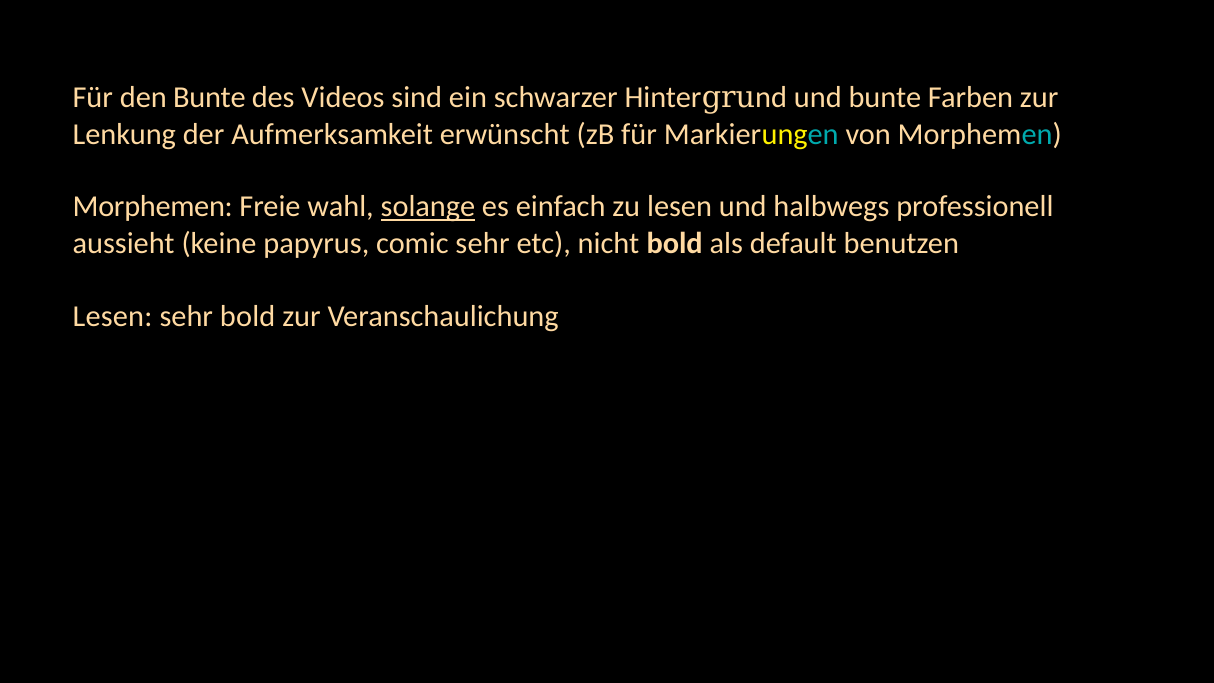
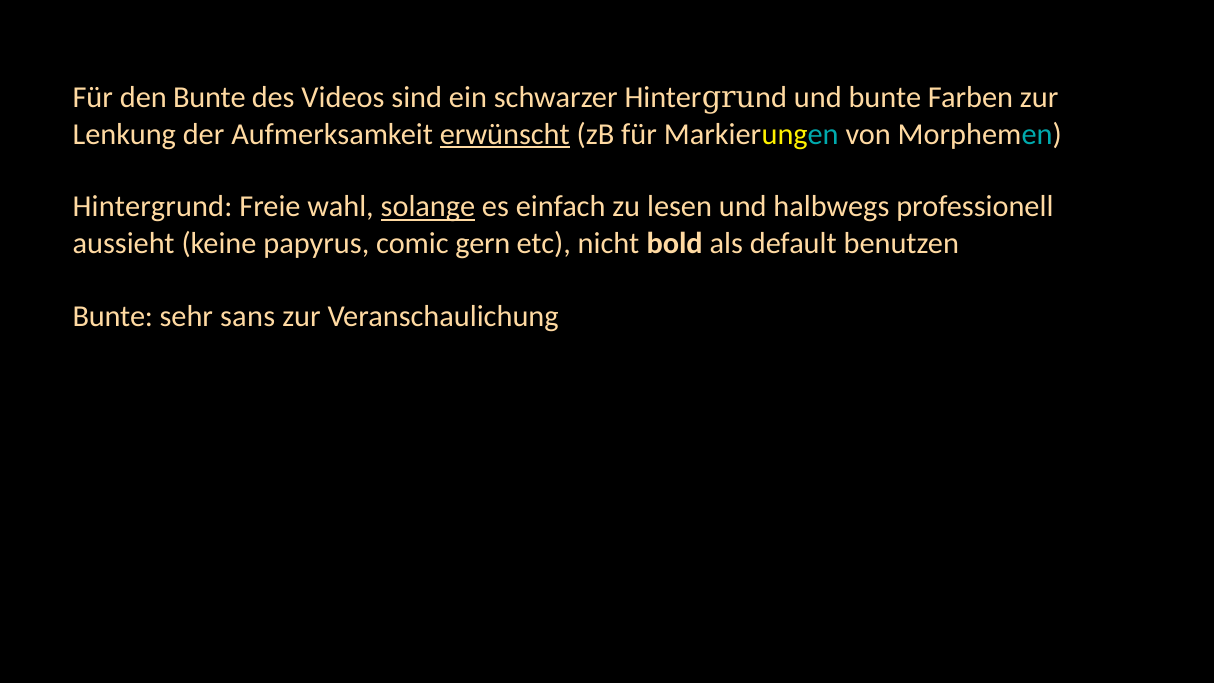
erwünscht underline: none -> present
Morphemen at (153, 207): Morphemen -> Hintergrund
comic sehr: sehr -> gern
Lesen at (113, 316): Lesen -> Bunte
sehr bold: bold -> sans
